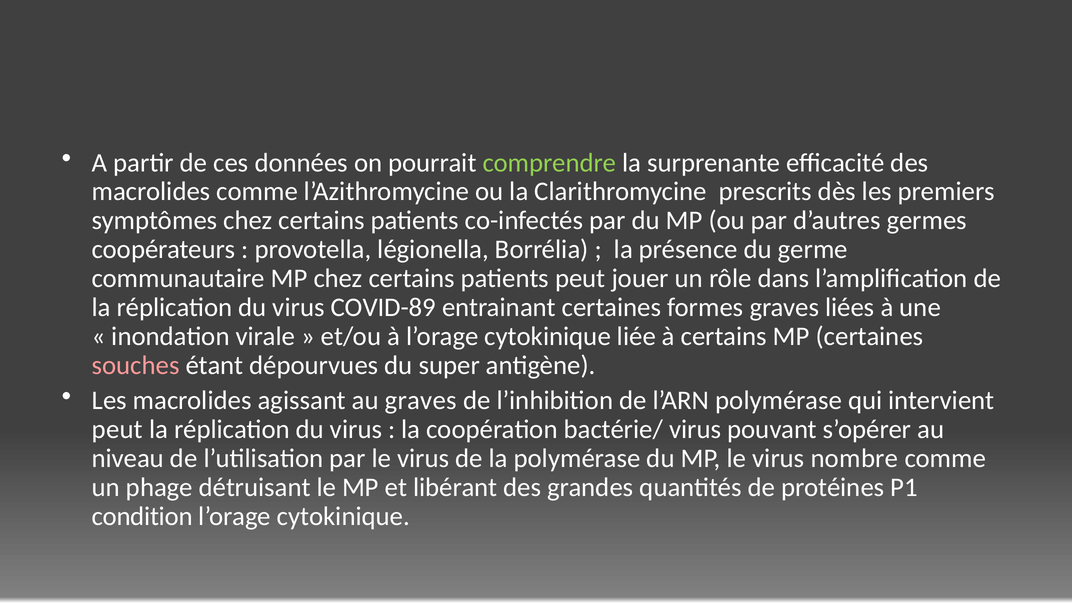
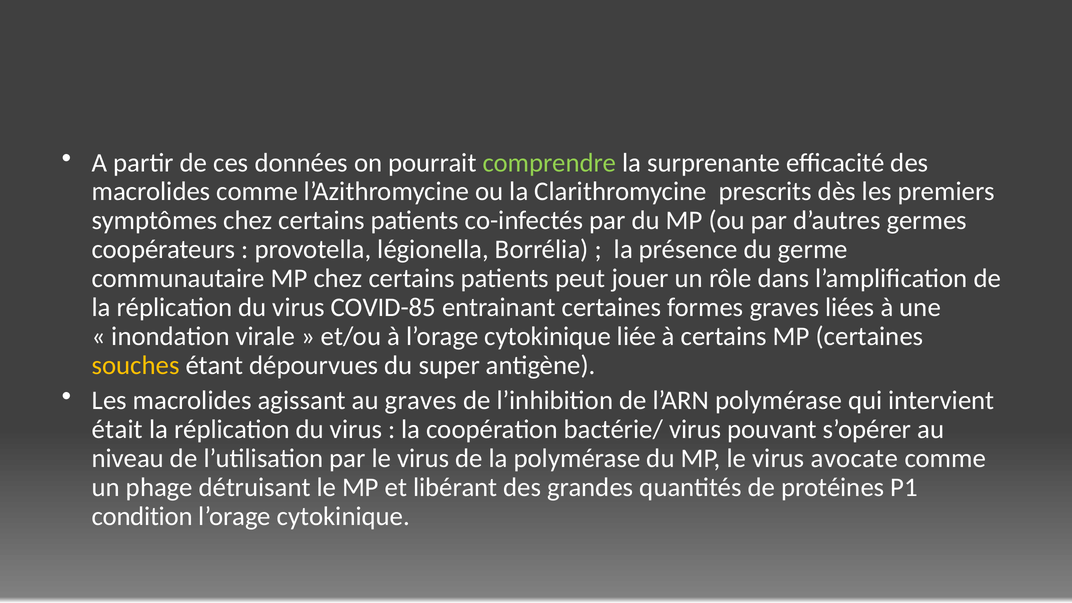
COVID-89: COVID-89 -> COVID-85
souches colour: pink -> yellow
peut at (117, 429): peut -> était
nombre: nombre -> avocate
